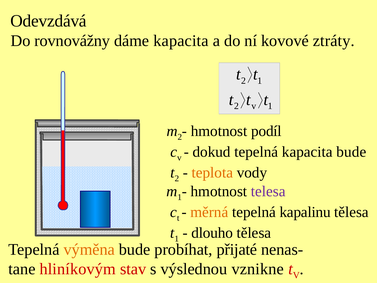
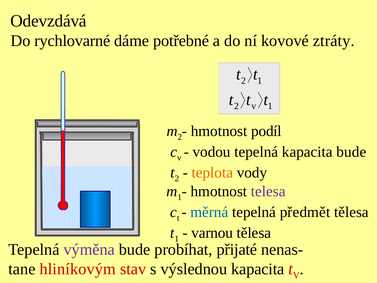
rovnovážny: rovnovážny -> rychlovarné
dáme kapacita: kapacita -> potřebné
dokud: dokud -> vodou
měrná colour: orange -> blue
kapalinu: kapalinu -> předmět
dlouho: dlouho -> varnou
výměna colour: orange -> purple
výslednou vznikne: vznikne -> kapacita
